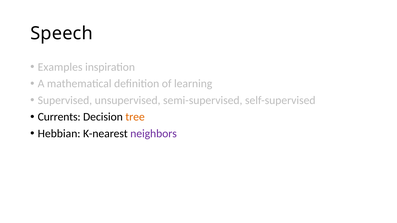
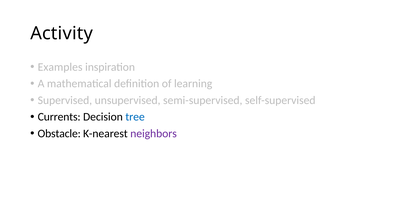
Speech: Speech -> Activity
tree colour: orange -> blue
Hebbian: Hebbian -> Obstacle
